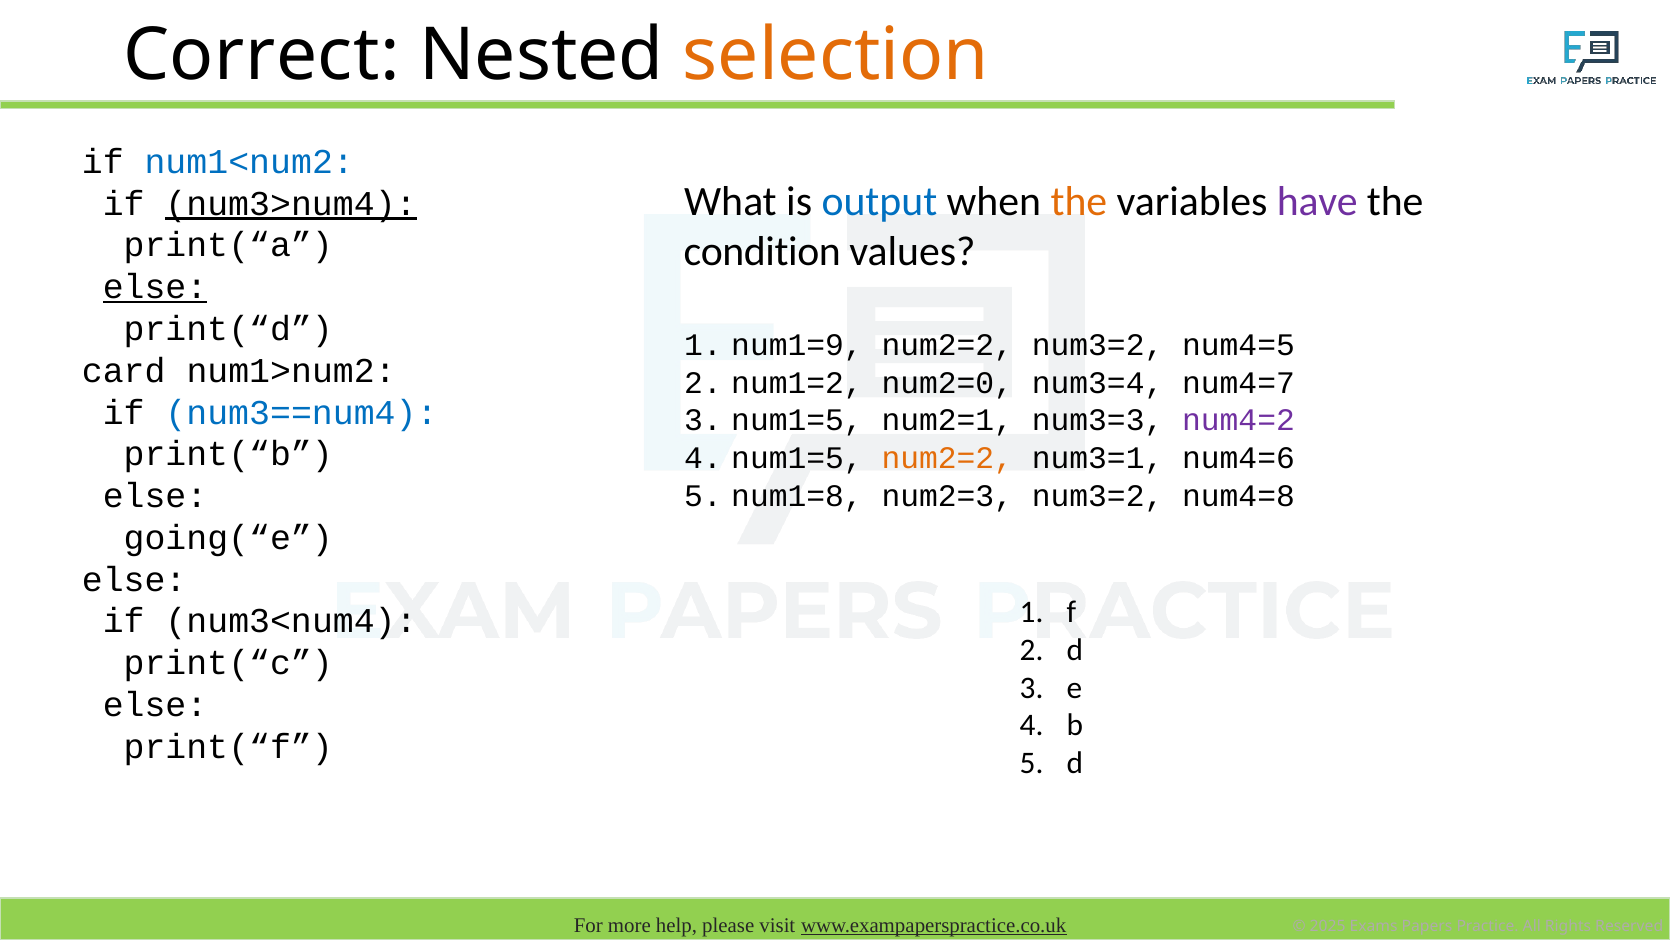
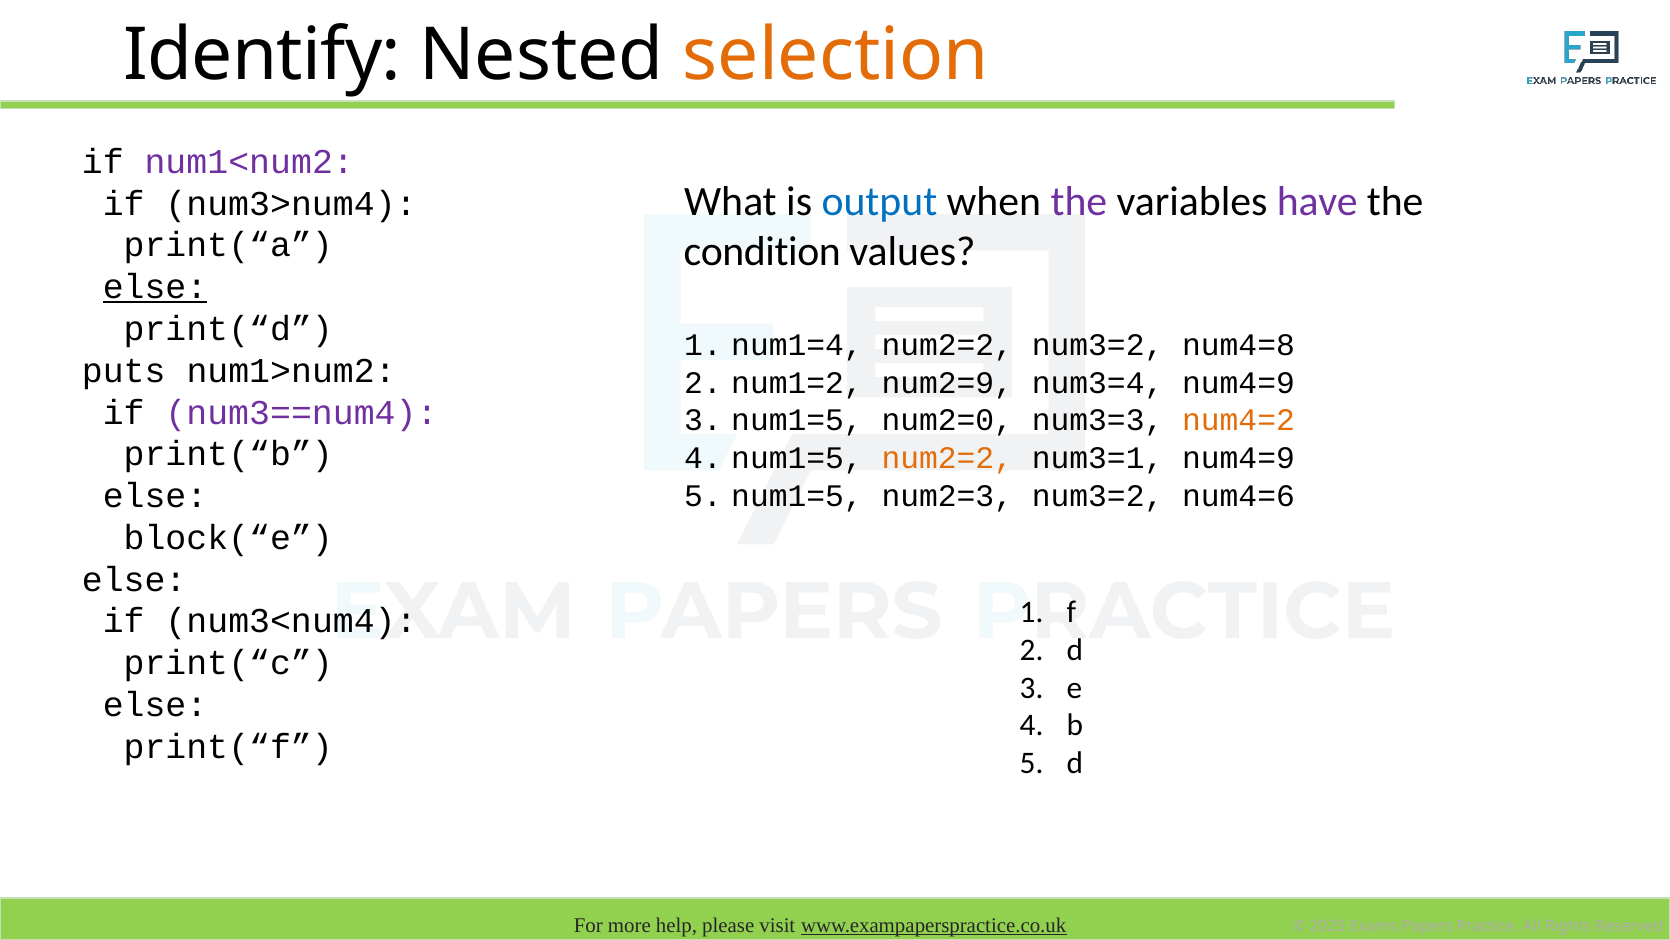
Correct: Correct -> Identify
num1<num2 colour: blue -> purple
the at (1079, 202) colour: orange -> purple
num3>num4 underline: present -> none
num1=9: num1=9 -> num1=4
num4=5: num4=5 -> num4=8
card: card -> puts
num2=0: num2=0 -> num2=9
num3=4 num4=7: num4=7 -> num4=9
num3==num4 colour: blue -> purple
num2=1: num2=1 -> num2=0
num4=2 colour: purple -> orange
num3=1 num4=6: num4=6 -> num4=9
num1=8 at (797, 495): num1=8 -> num1=5
num4=8: num4=8 -> num4=6
going(“e: going(“e -> block(“e
